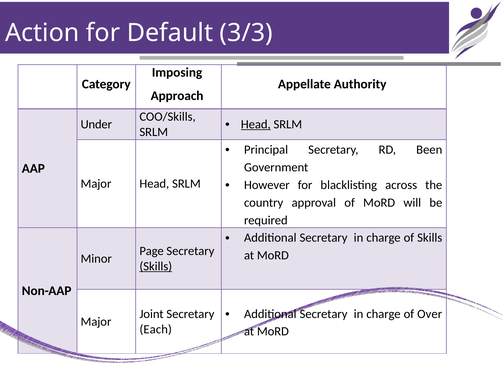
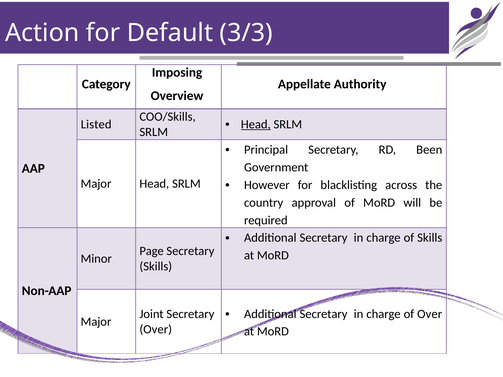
Approach: Approach -> Overview
Under: Under -> Listed
Skills at (156, 266) underline: present -> none
Each at (156, 329): Each -> Over
